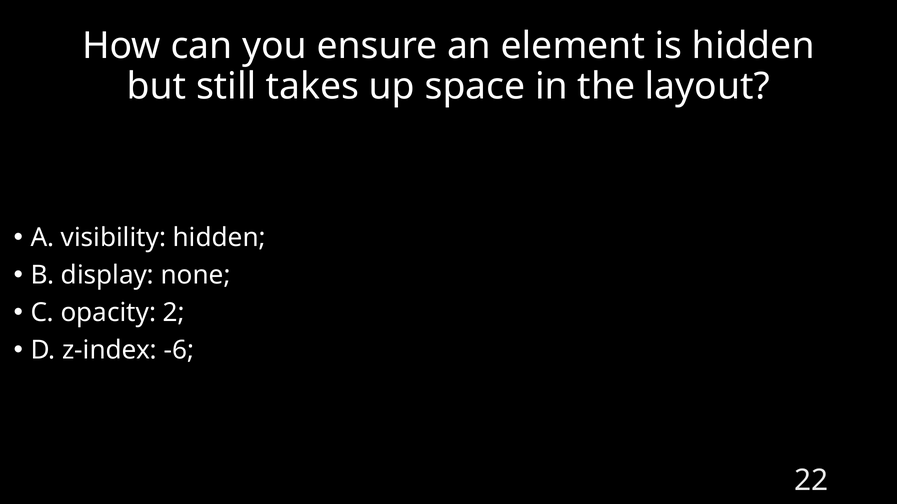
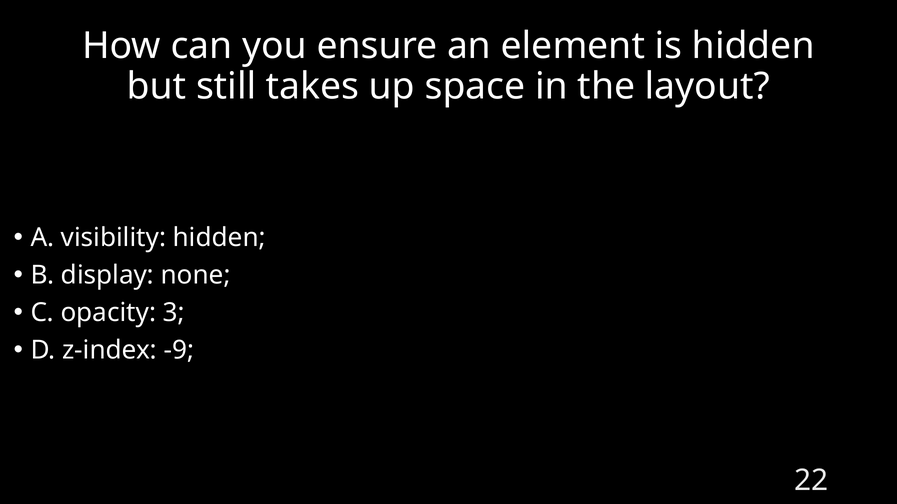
2: 2 -> 3
-6: -6 -> -9
